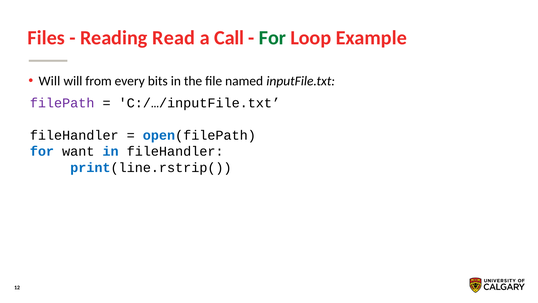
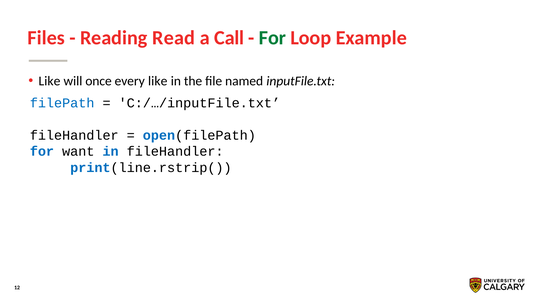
Will at (49, 81): Will -> Like
from: from -> once
every bits: bits -> like
filePath colour: purple -> blue
